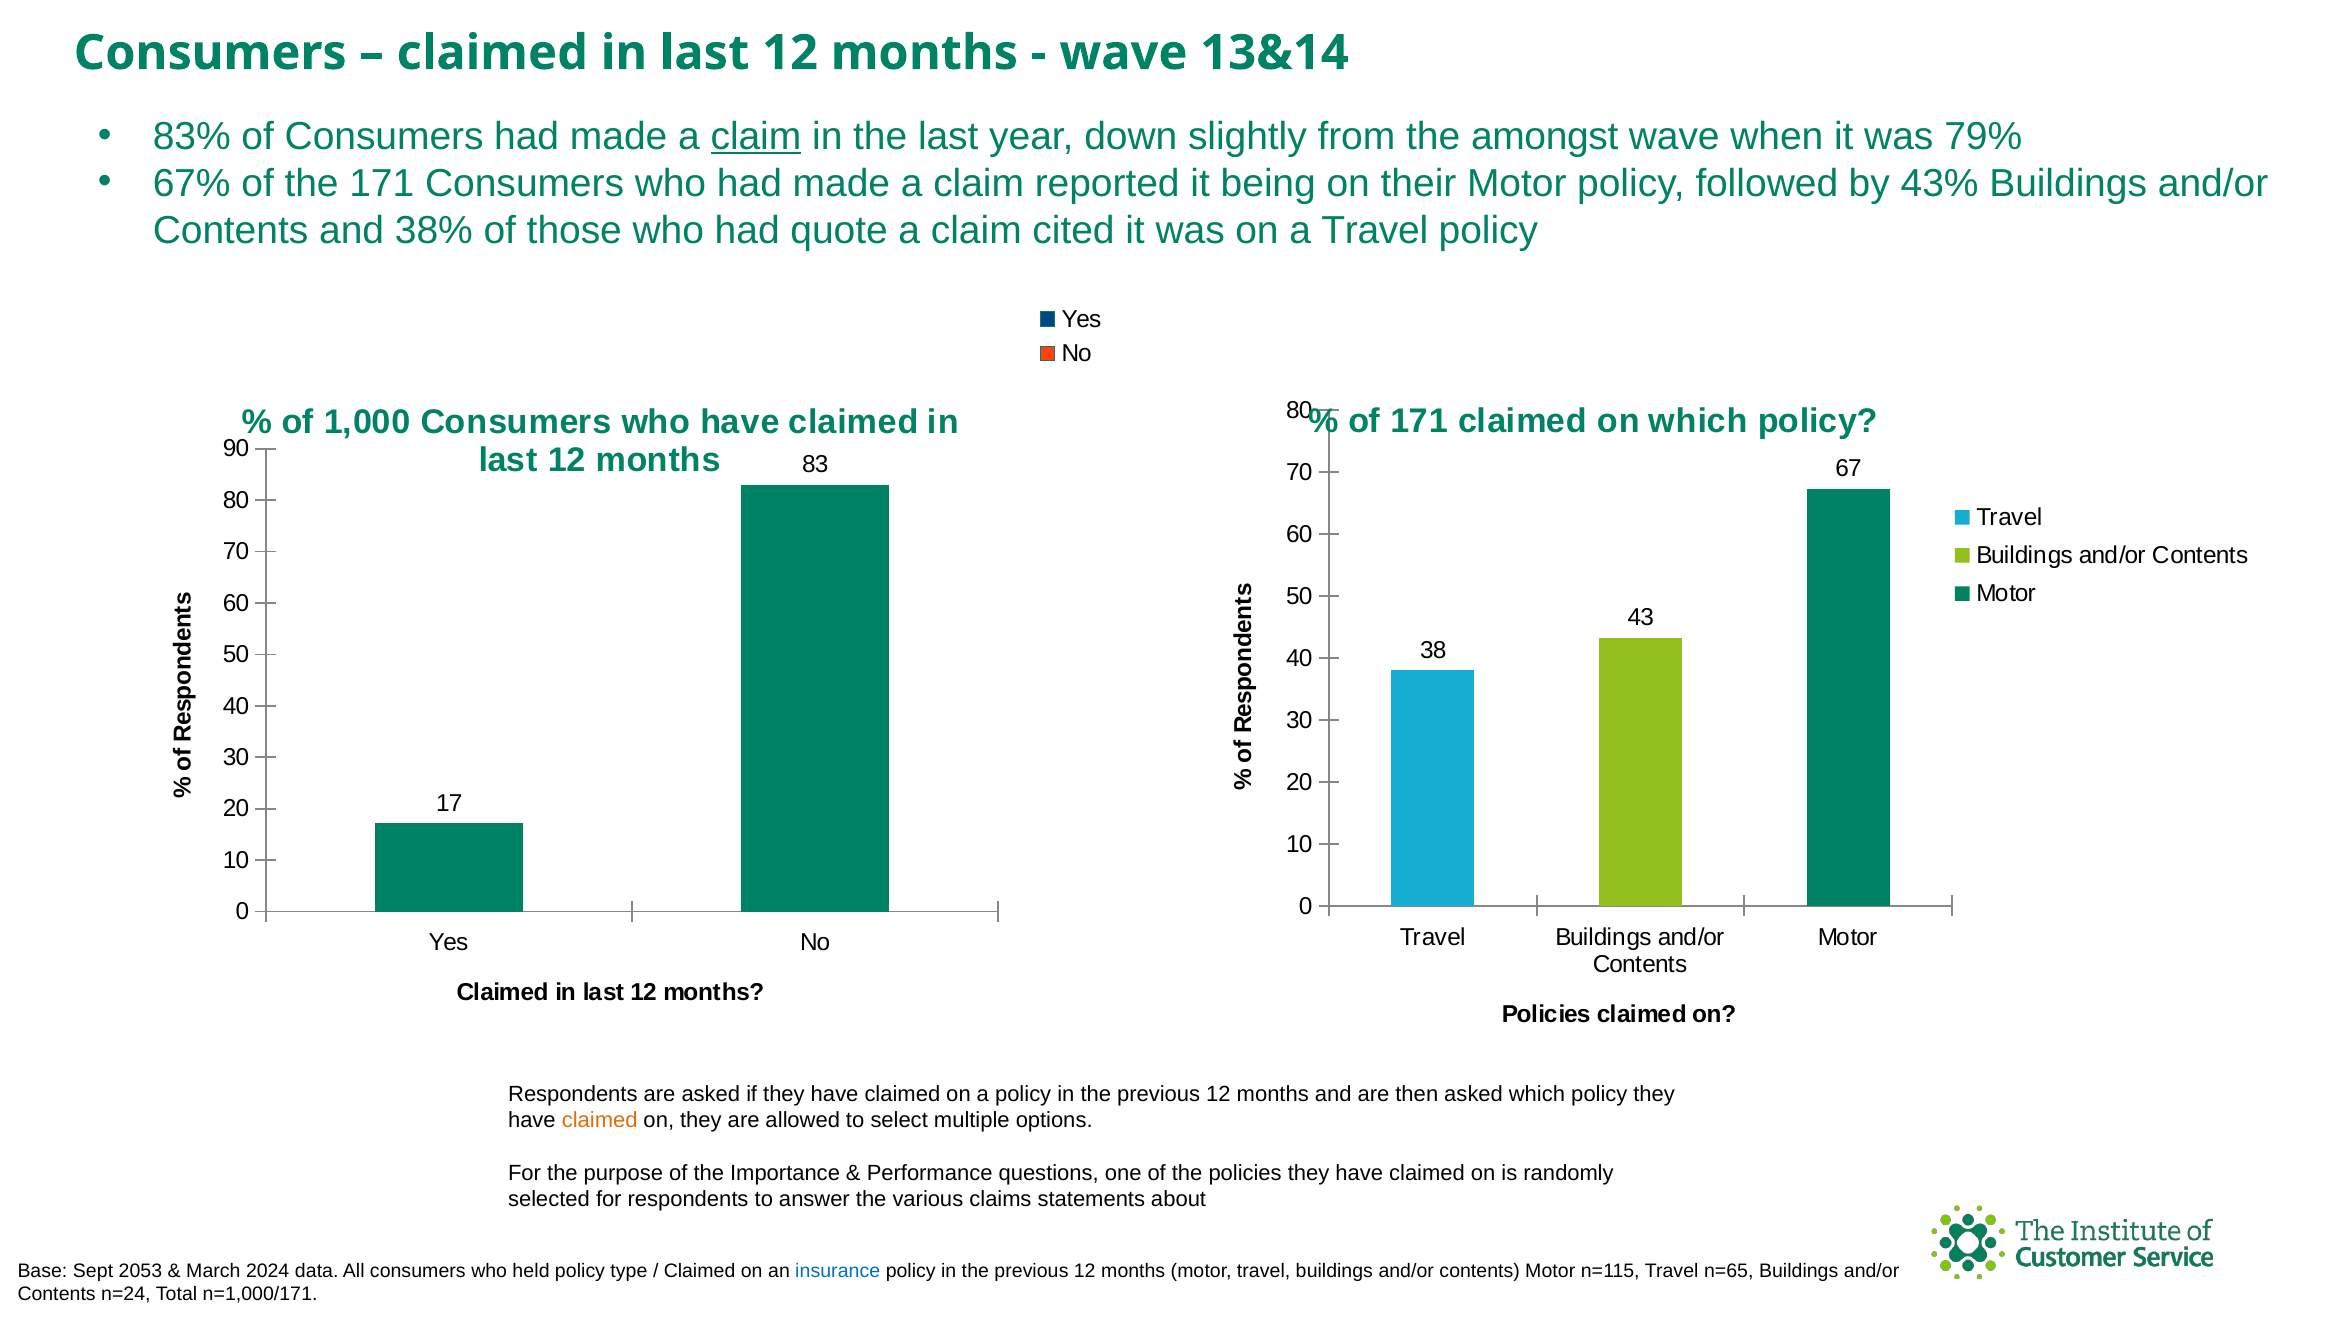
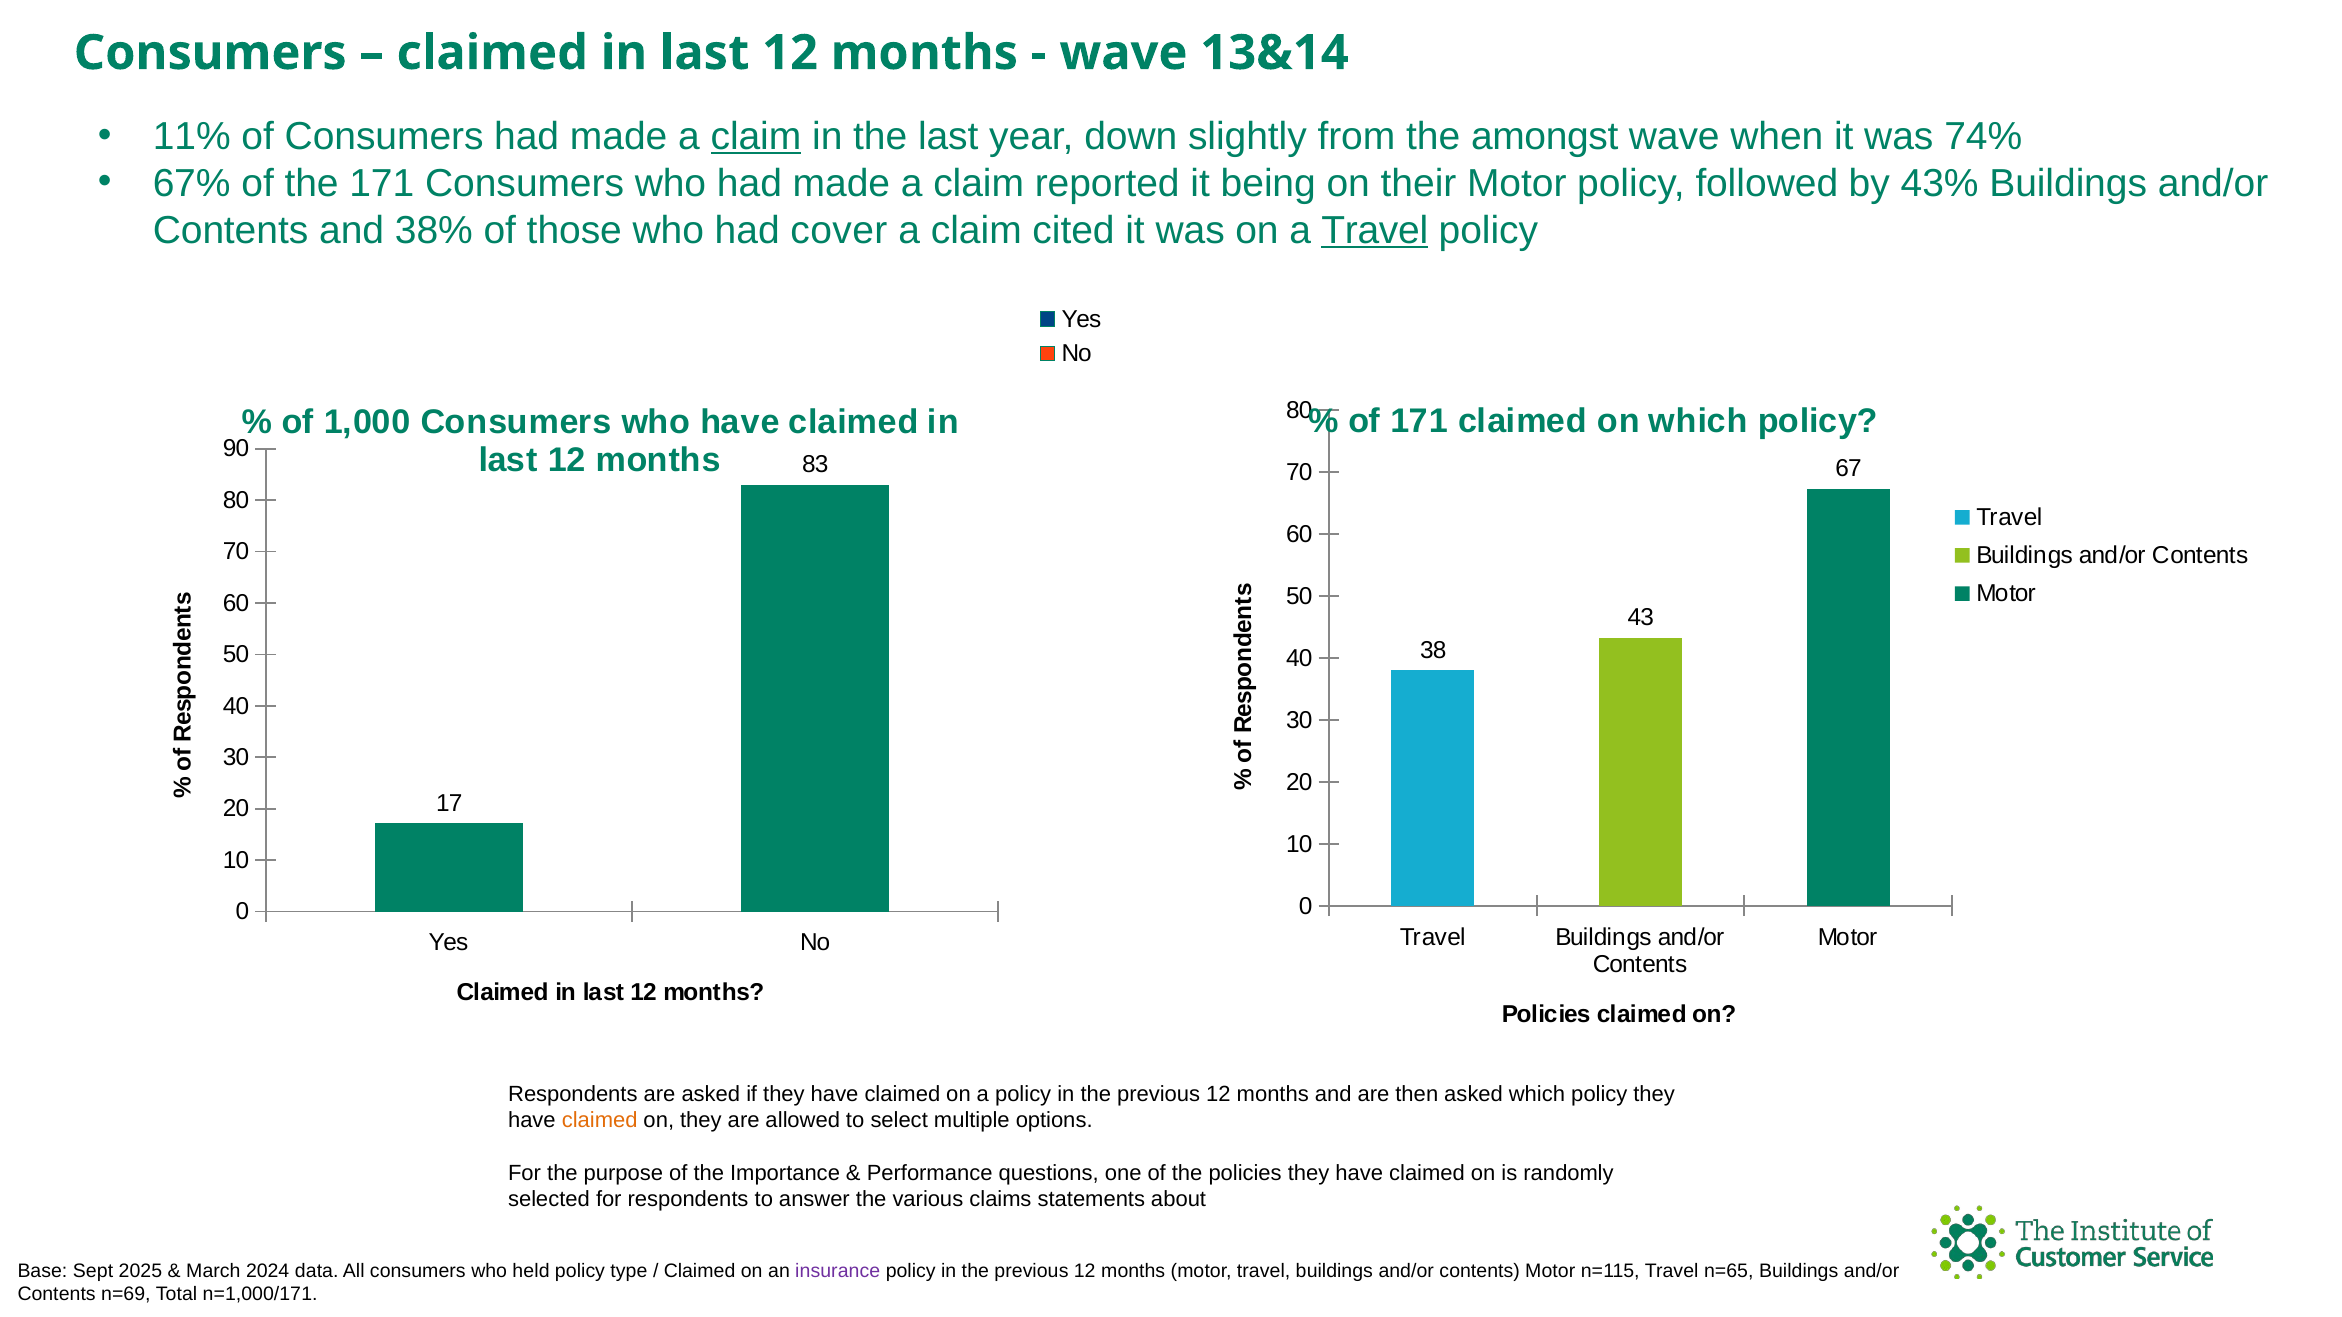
83%: 83% -> 11%
79%: 79% -> 74%
quote: quote -> cover
Travel at (1375, 230) underline: none -> present
2053: 2053 -> 2025
insurance colour: blue -> purple
n=24: n=24 -> n=69
